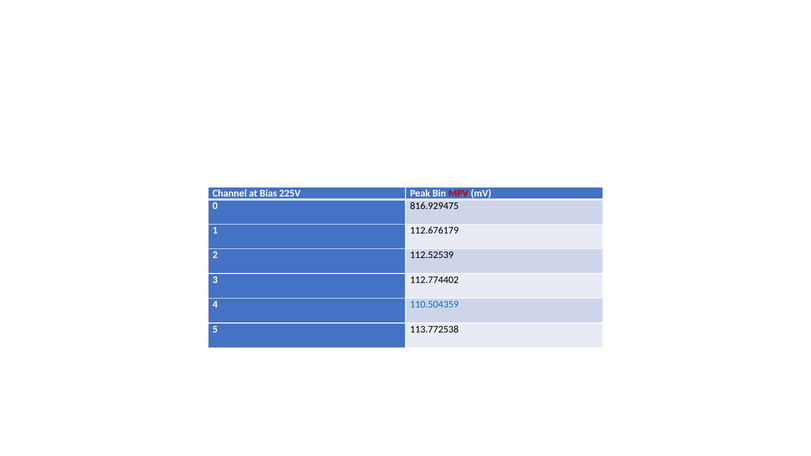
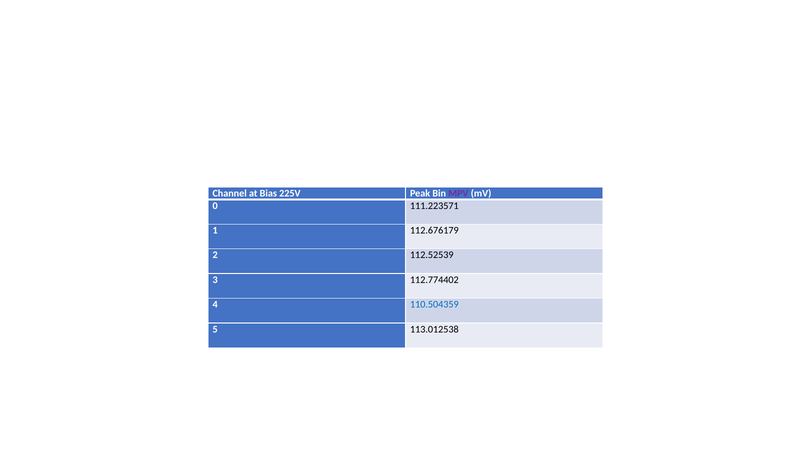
MPV colour: red -> purple
816.929475: 816.929475 -> 111.223571
113.772538: 113.772538 -> 113.012538
